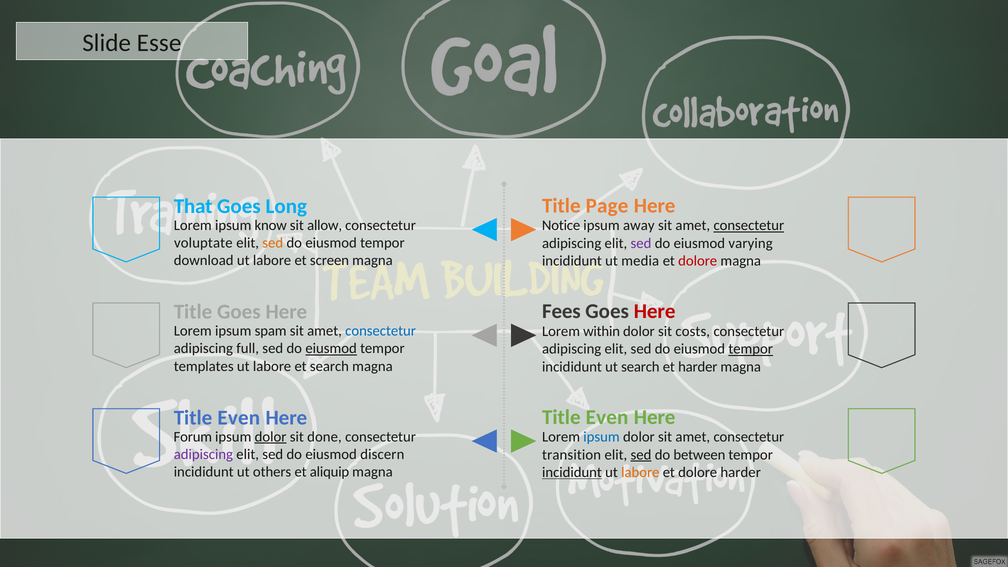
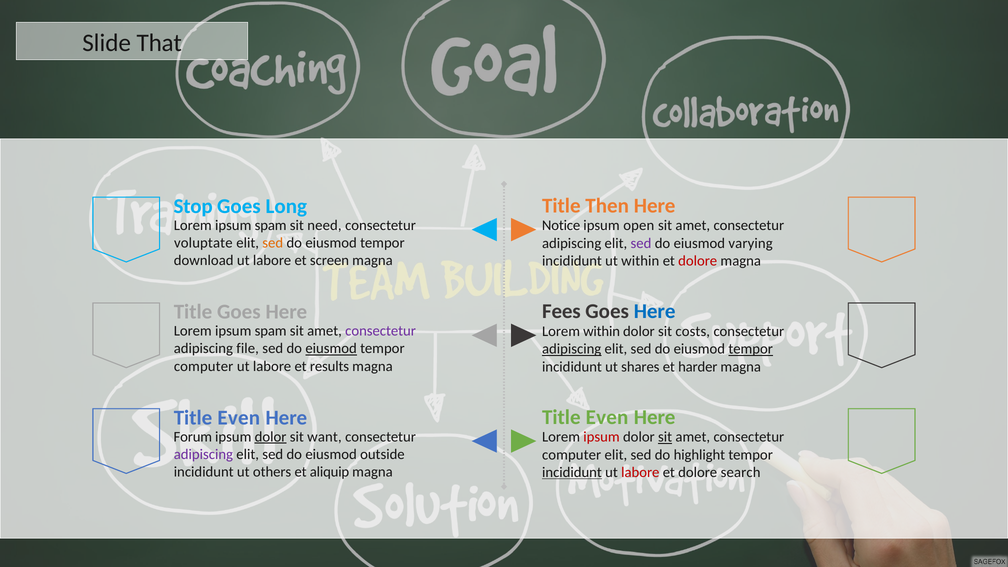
Esse: Esse -> That
Page: Page -> Then
That: That -> Stop
know at (271, 225): know -> spam
allow: allow -> need
away: away -> open
consectetur at (749, 226) underline: present -> none
ut media: media -> within
Here at (655, 312) colour: red -> blue
consectetur at (381, 331) colour: blue -> purple
full: full -> file
adipiscing at (572, 349) underline: none -> present
templates at (204, 366): templates -> computer
et search: search -> results
ut search: search -> shares
done: done -> want
ipsum at (602, 437) colour: blue -> red
sit at (665, 437) underline: none -> present
discern: discern -> outside
transition at (572, 455): transition -> computer
sed at (641, 455) underline: present -> none
between: between -> highlight
labore at (640, 472) colour: orange -> red
dolore harder: harder -> search
